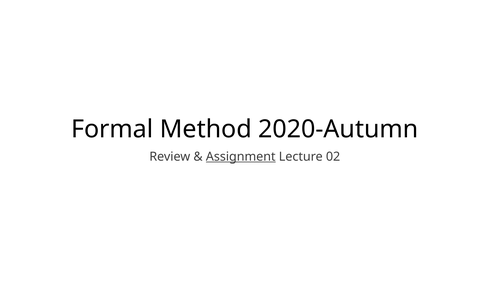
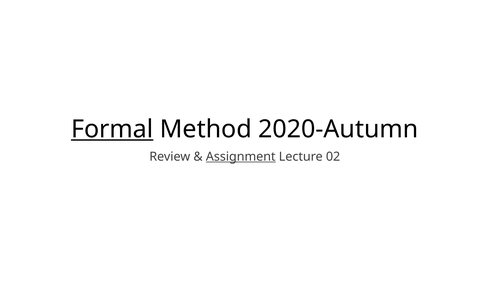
Formal underline: none -> present
